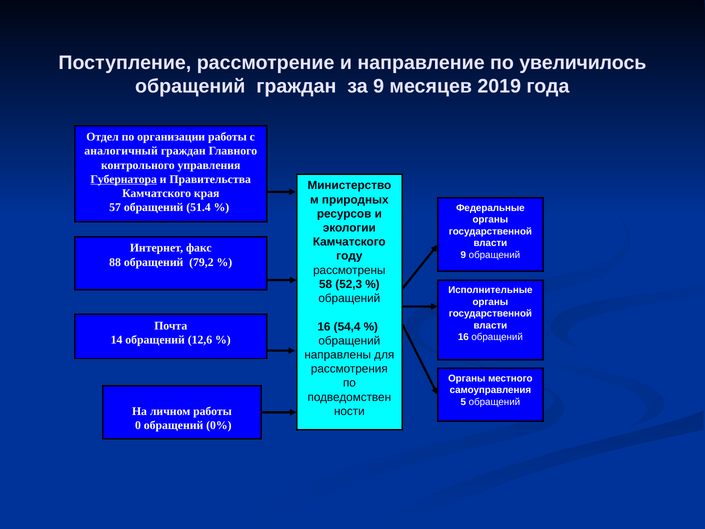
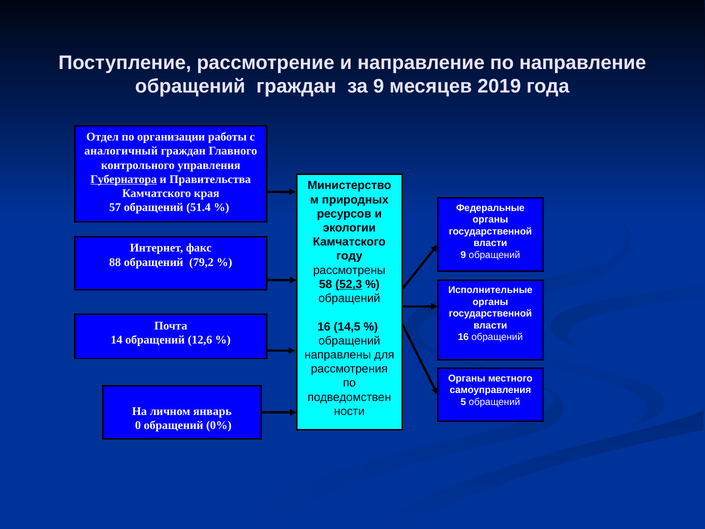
по увеличилось: увеличилось -> направление
52,3 underline: none -> present
54,4: 54,4 -> 14,5
личном работы: работы -> январь
